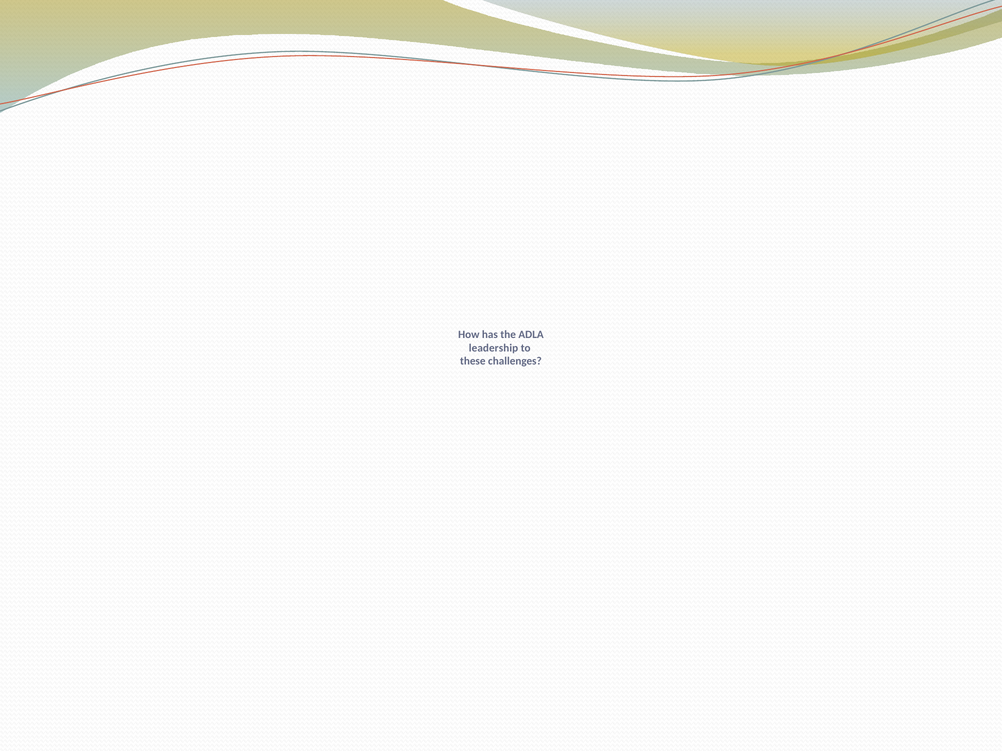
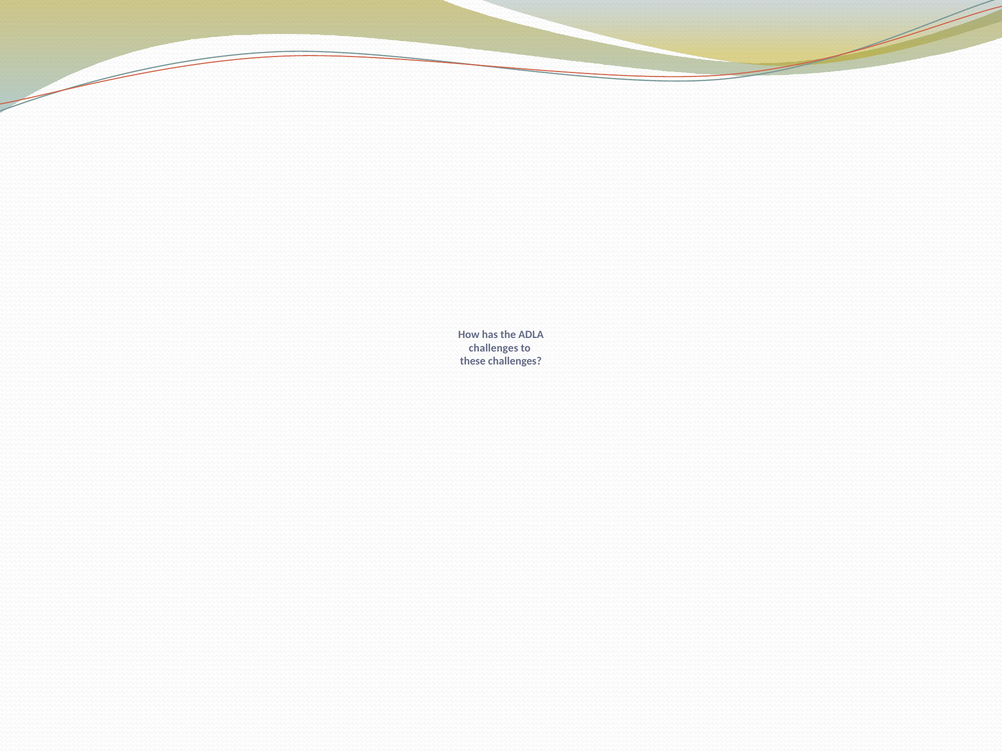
leadership at (494, 348): leadership -> challenges
